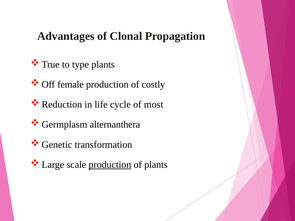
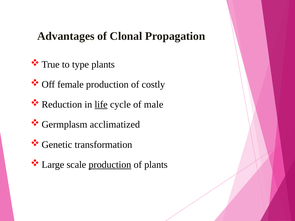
life underline: none -> present
most: most -> male
alternanthera: alternanthera -> acclimatized
